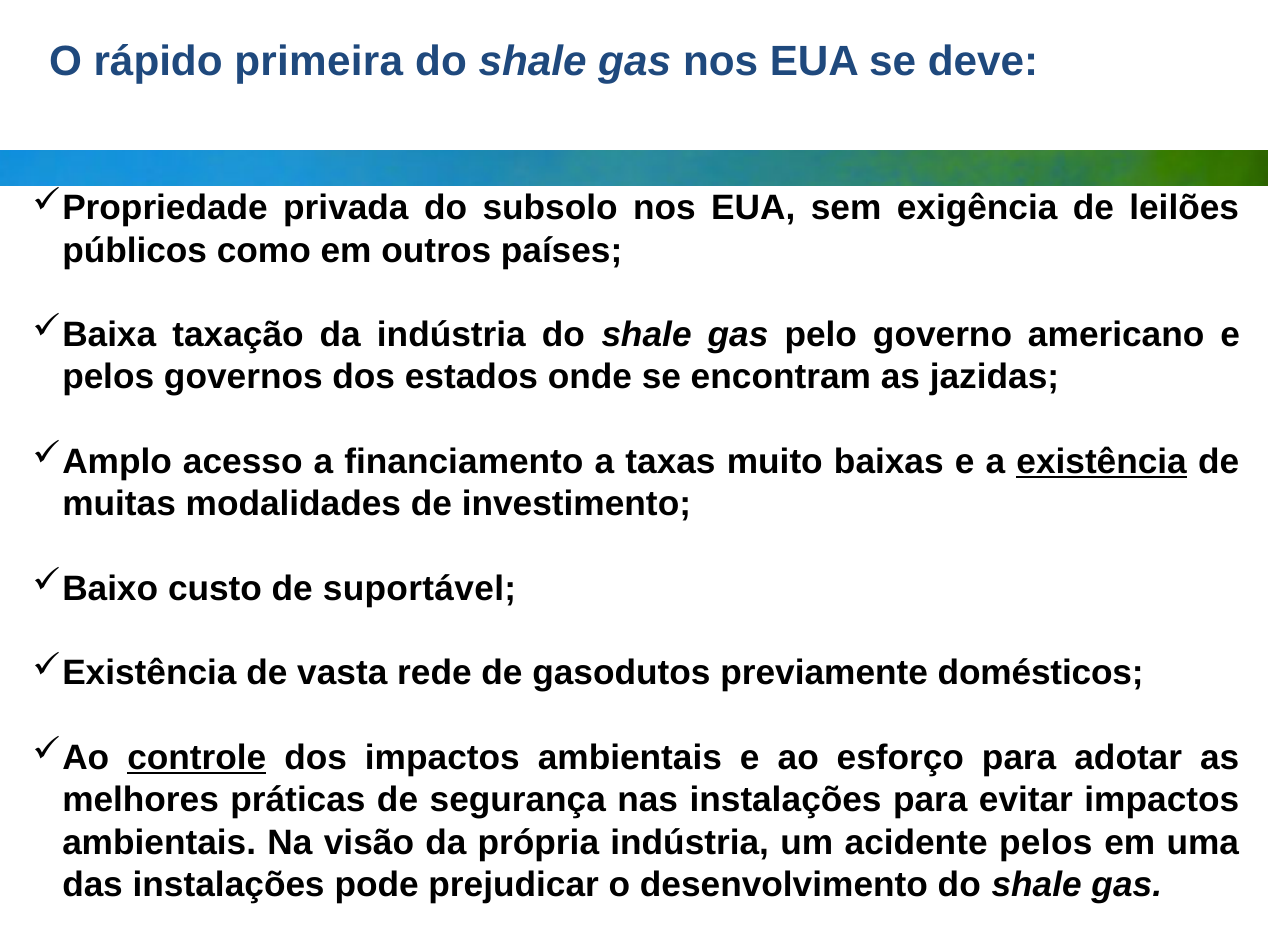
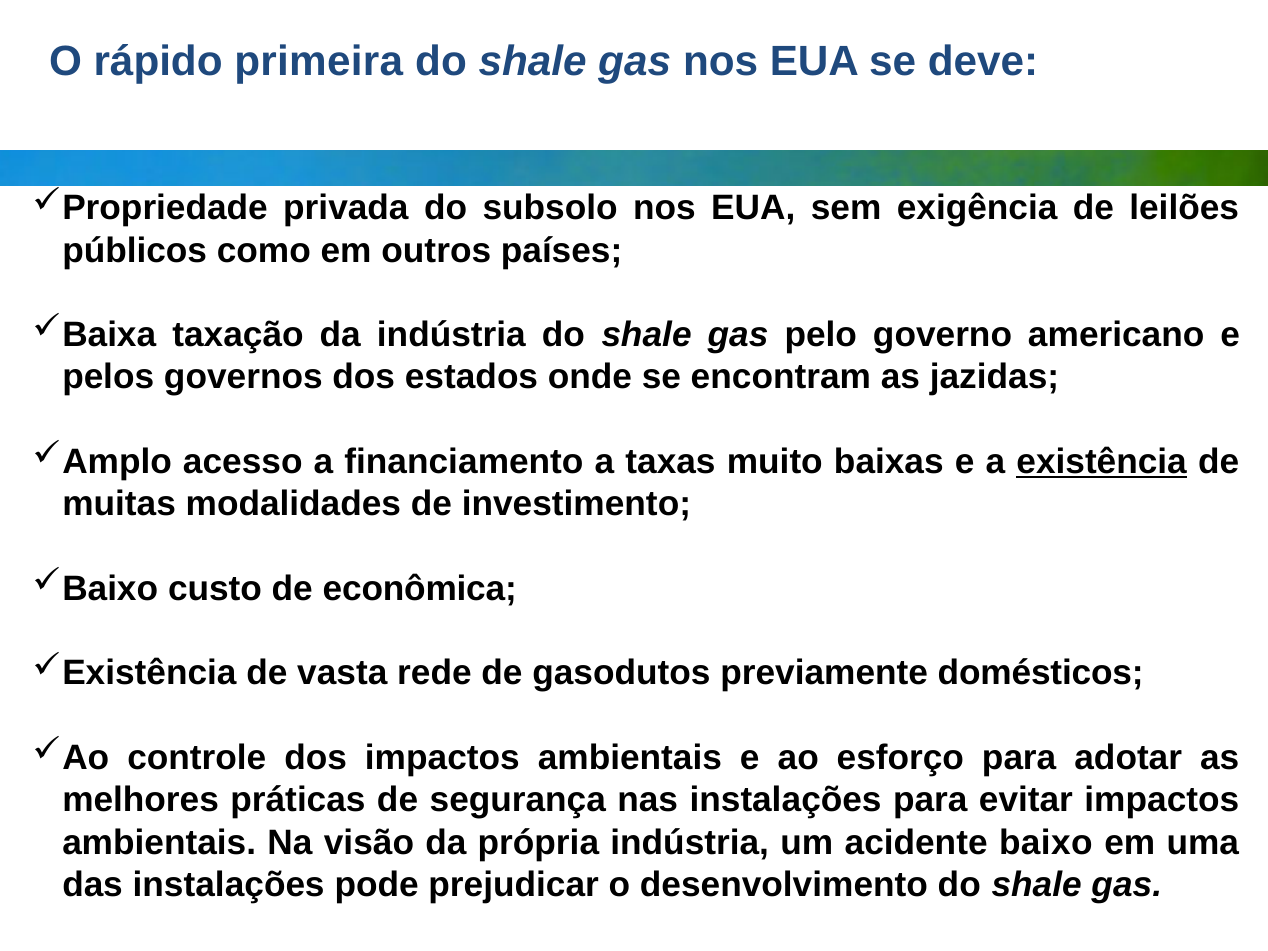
suportável: suportável -> econômica
controle underline: present -> none
acidente pelos: pelos -> baixo
